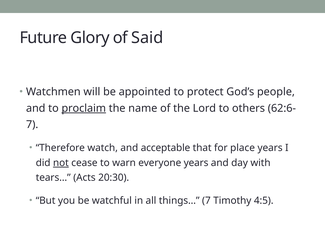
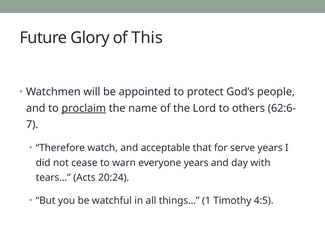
Said: Said -> This
place: place -> serve
not underline: present -> none
20:30: 20:30 -> 20:24
things… 7: 7 -> 1
